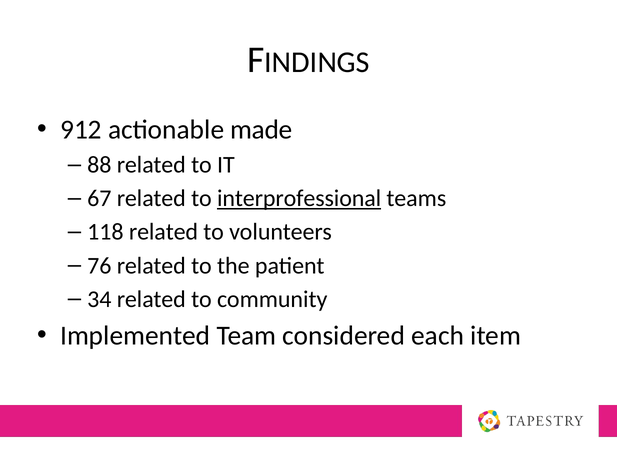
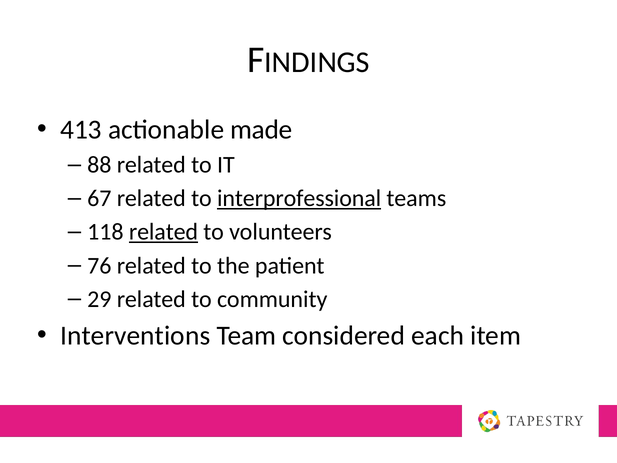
912: 912 -> 413
related at (164, 232) underline: none -> present
34: 34 -> 29
Implemented: Implemented -> Interventions
